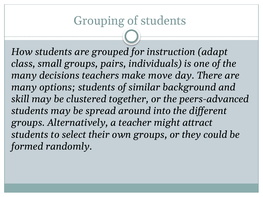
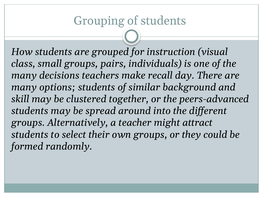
adapt: adapt -> visual
move: move -> recall
